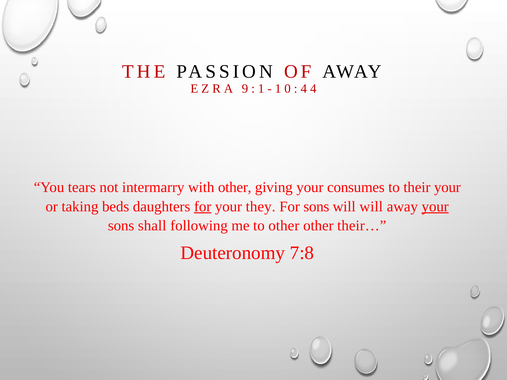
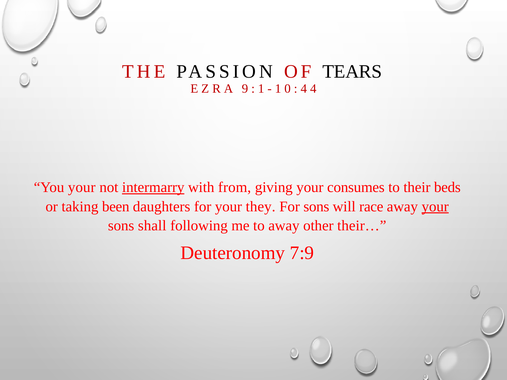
OF AWAY: AWAY -> TEARS
You tears: tears -> your
intermarry underline: none -> present
with other: other -> from
their your: your -> beds
beds: beds -> been
for at (203, 207) underline: present -> none
will will: will -> race
to other: other -> away
7:8: 7:8 -> 7:9
